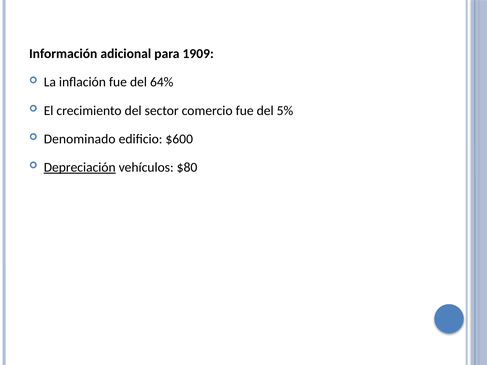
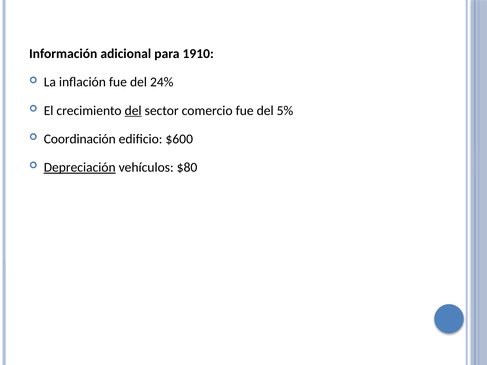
1909: 1909 -> 1910
64%: 64% -> 24%
del at (133, 111) underline: none -> present
Denominado: Denominado -> Coordinación
